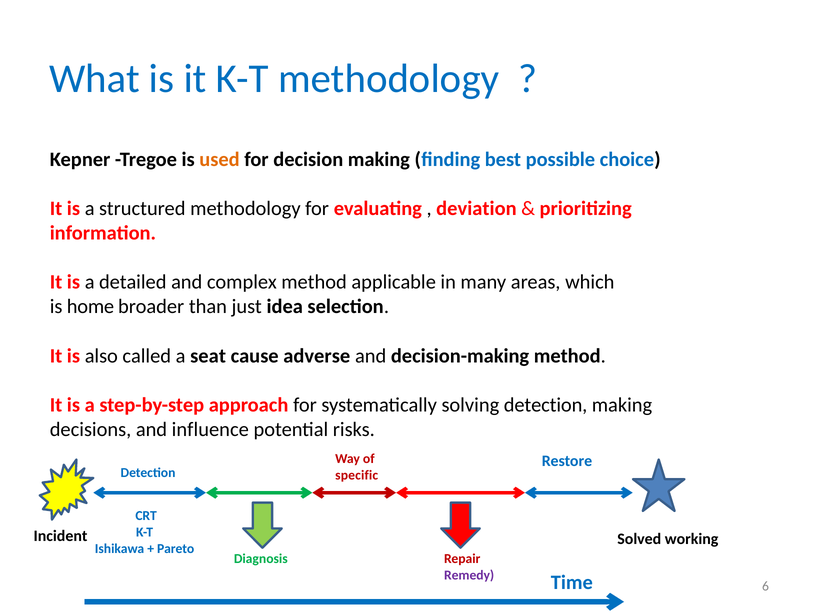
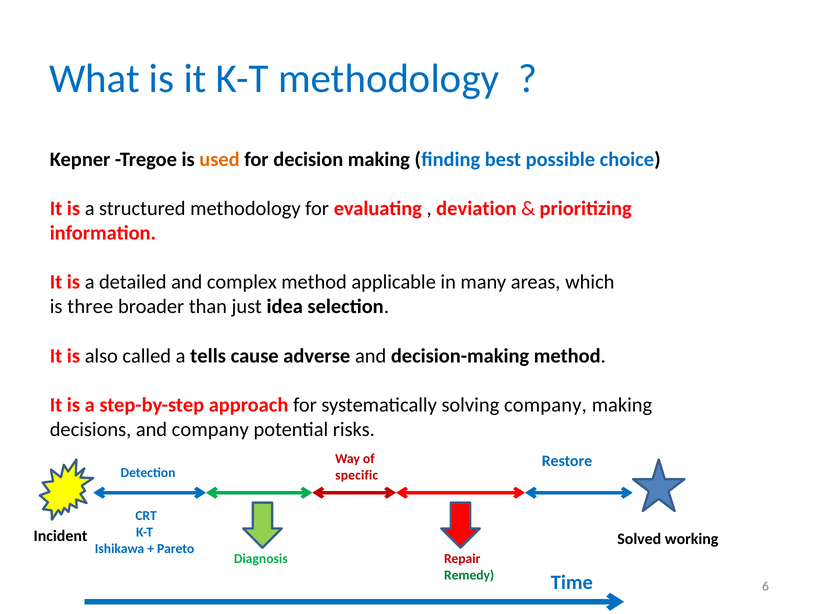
home: home -> three
seat: seat -> tells
solving detection: detection -> company
and influence: influence -> company
Remedy colour: purple -> green
